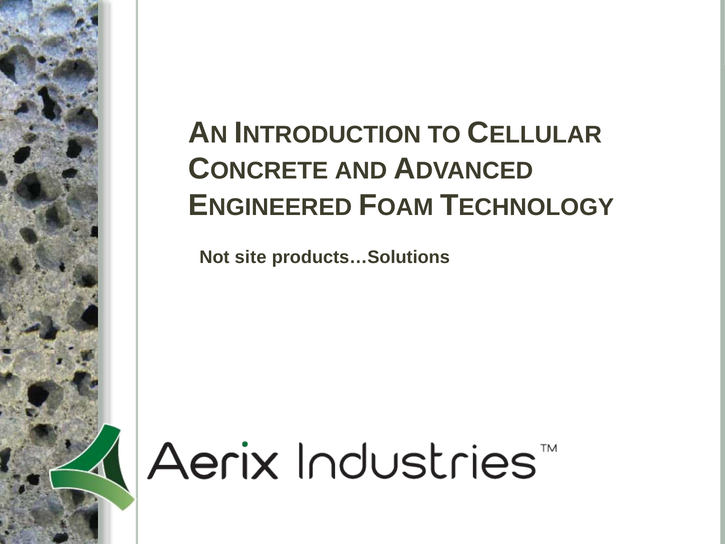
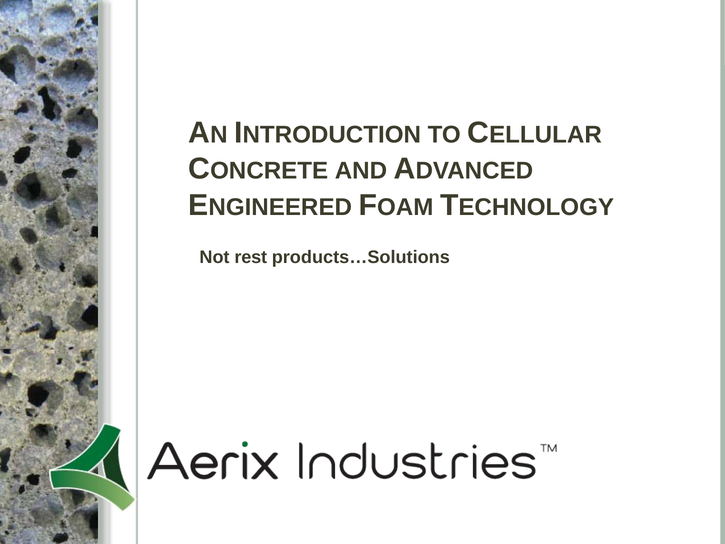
site: site -> rest
